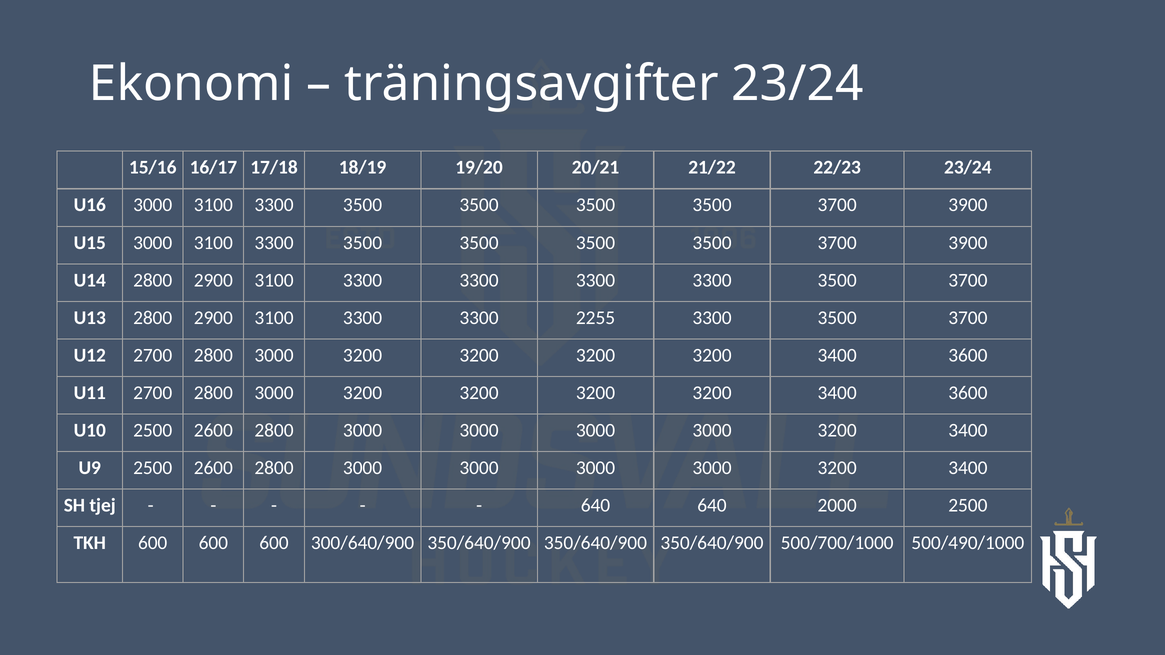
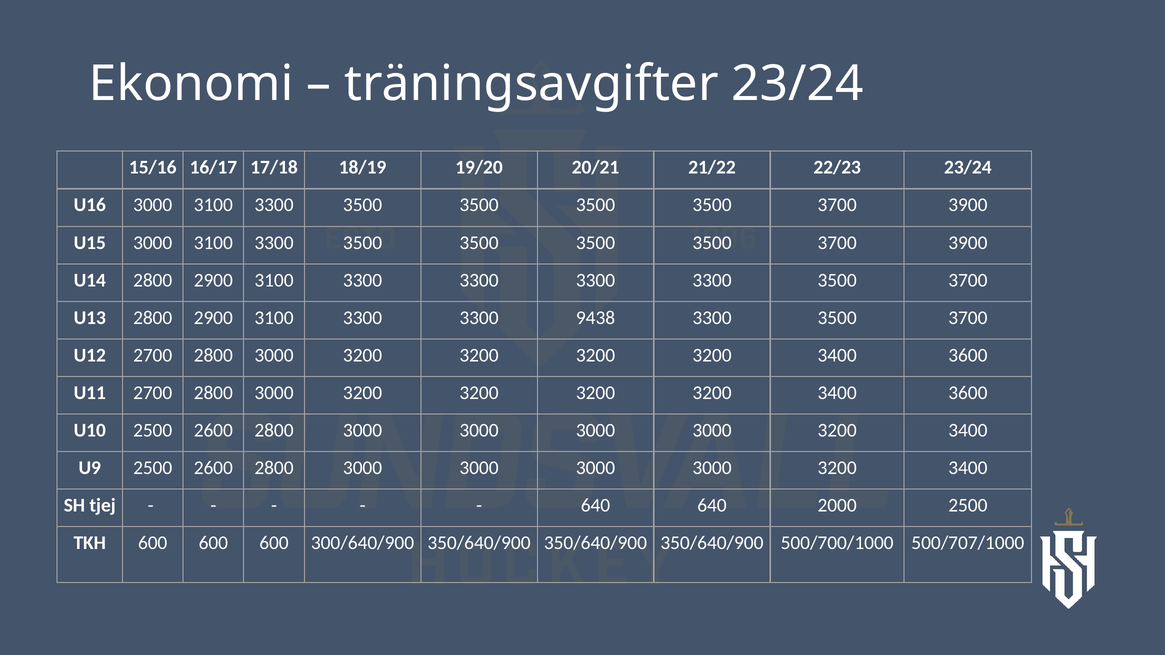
2255: 2255 -> 9438
500/490/1000: 500/490/1000 -> 500/707/1000
